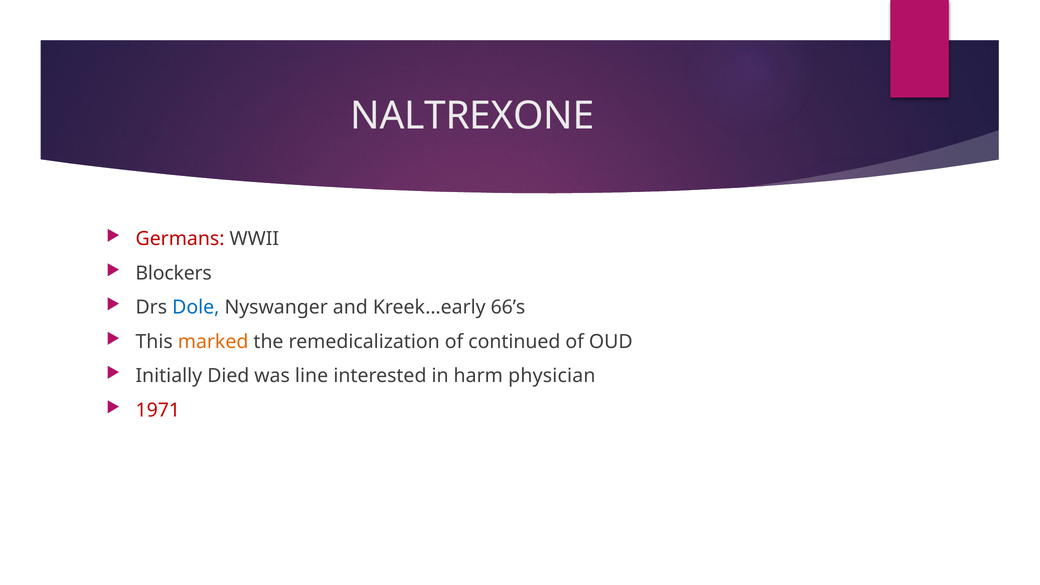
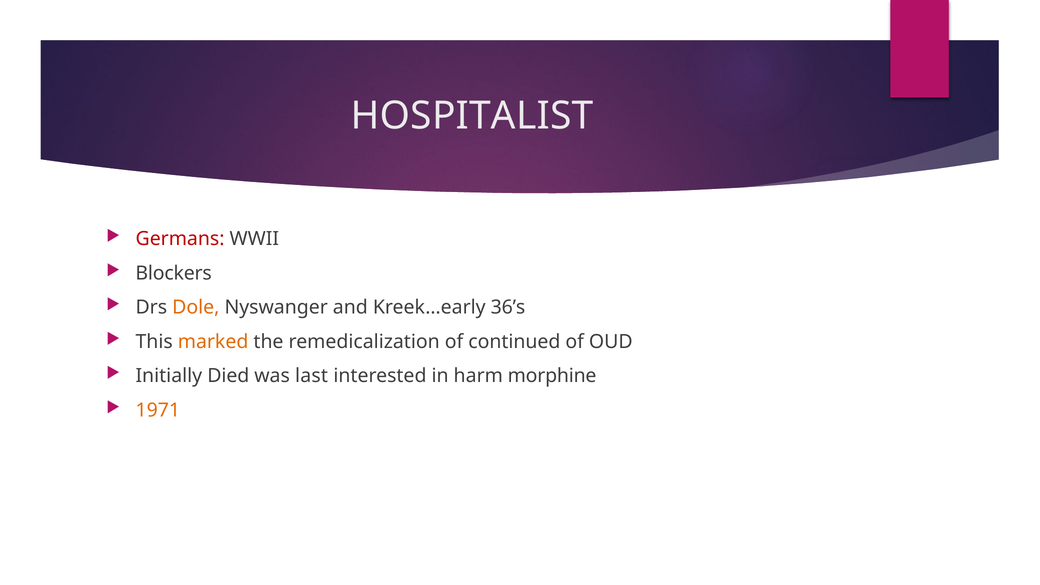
NALTREXONE: NALTREXONE -> HOSPITALIST
Dole colour: blue -> orange
66’s: 66’s -> 36’s
line: line -> last
physician: physician -> morphine
1971 colour: red -> orange
